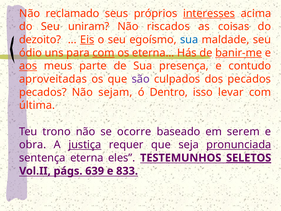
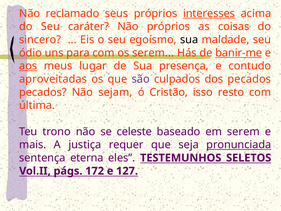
uniram: uniram -> caráter
Não riscados: riscados -> próprios
dezoito: dezoito -> sincero
Eis underline: present -> none
sua at (189, 40) colour: blue -> black
com at (104, 53) underline: present -> none
os eterna: eterna -> serem
parte: parte -> lugar
Dentro: Dentro -> Cristão
levar: levar -> resto
ocorre: ocorre -> celeste
obra: obra -> mais
justiça underline: present -> none
SELETOS underline: present -> none
639: 639 -> 172
833: 833 -> 127
